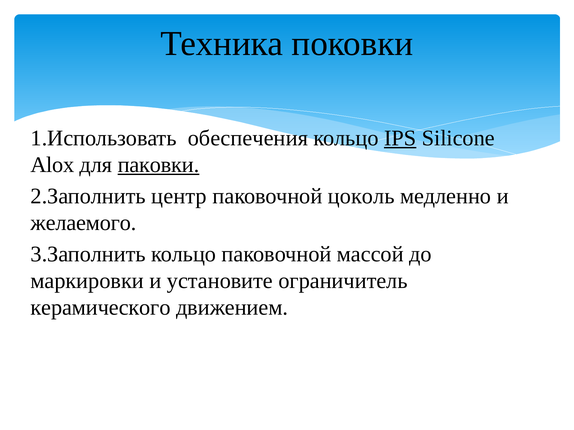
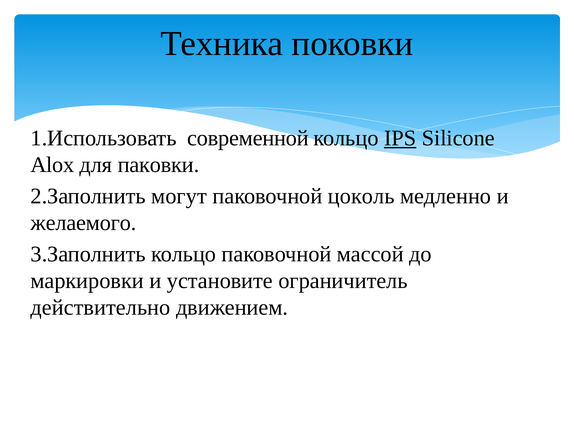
обеспечения: обеспечения -> современной
паковки underline: present -> none
центр: центр -> могут
керамического: керамического -> действительно
